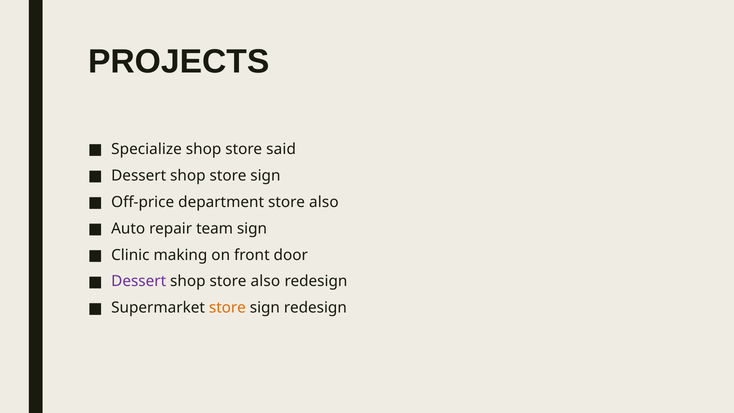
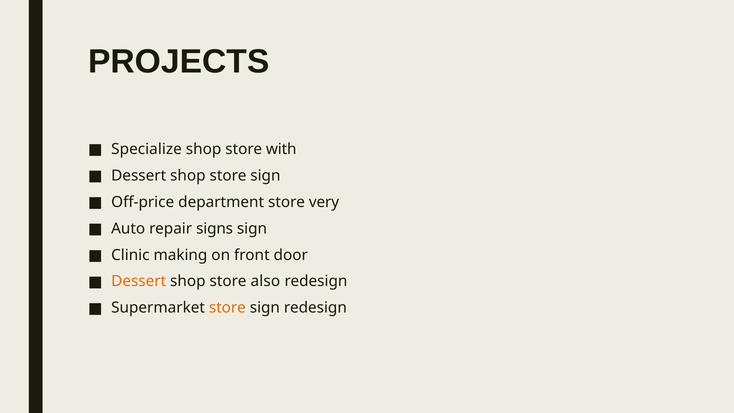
said: said -> with
department store also: also -> very
team: team -> signs
Dessert at (139, 281) colour: purple -> orange
